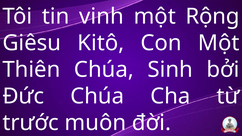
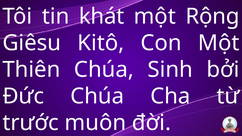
vinh: vinh -> khát
